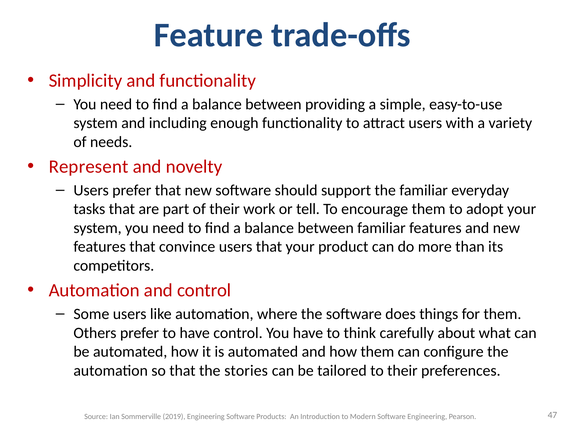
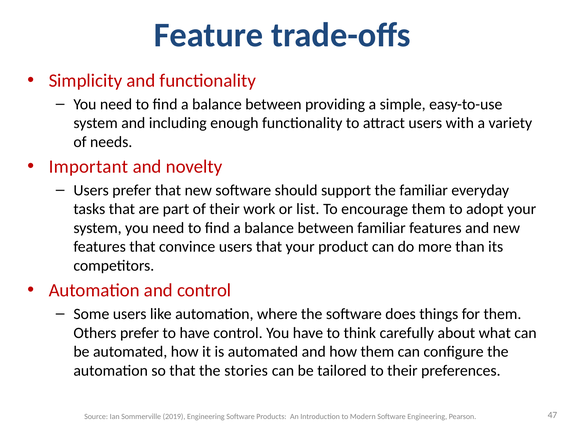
Represent: Represent -> Important
tell: tell -> list
